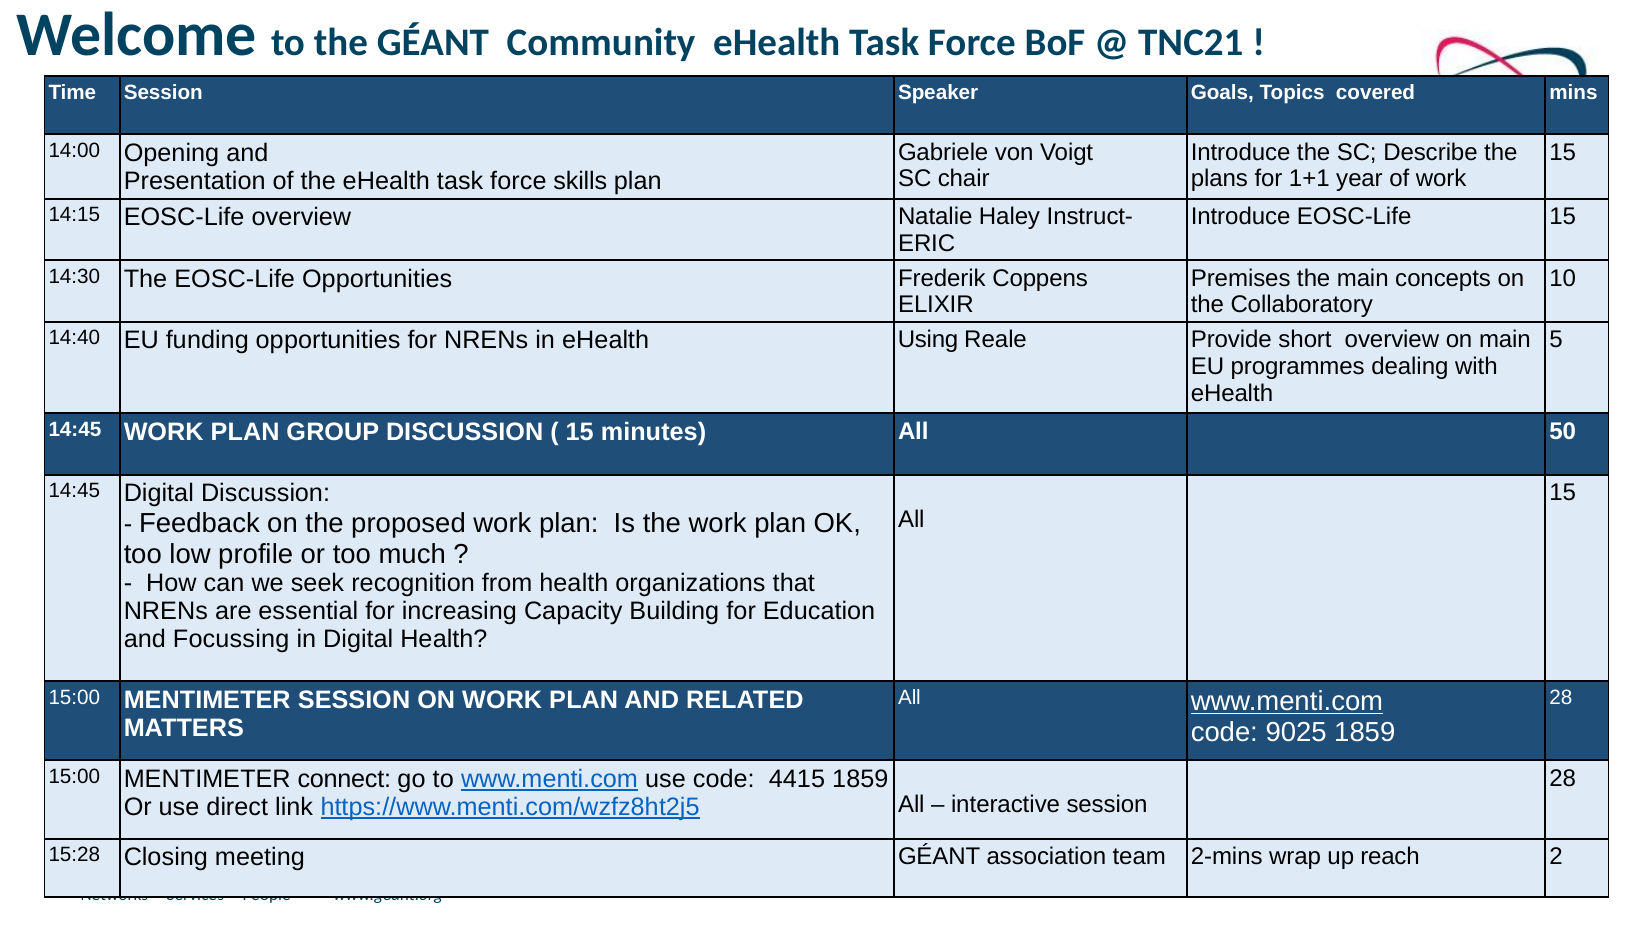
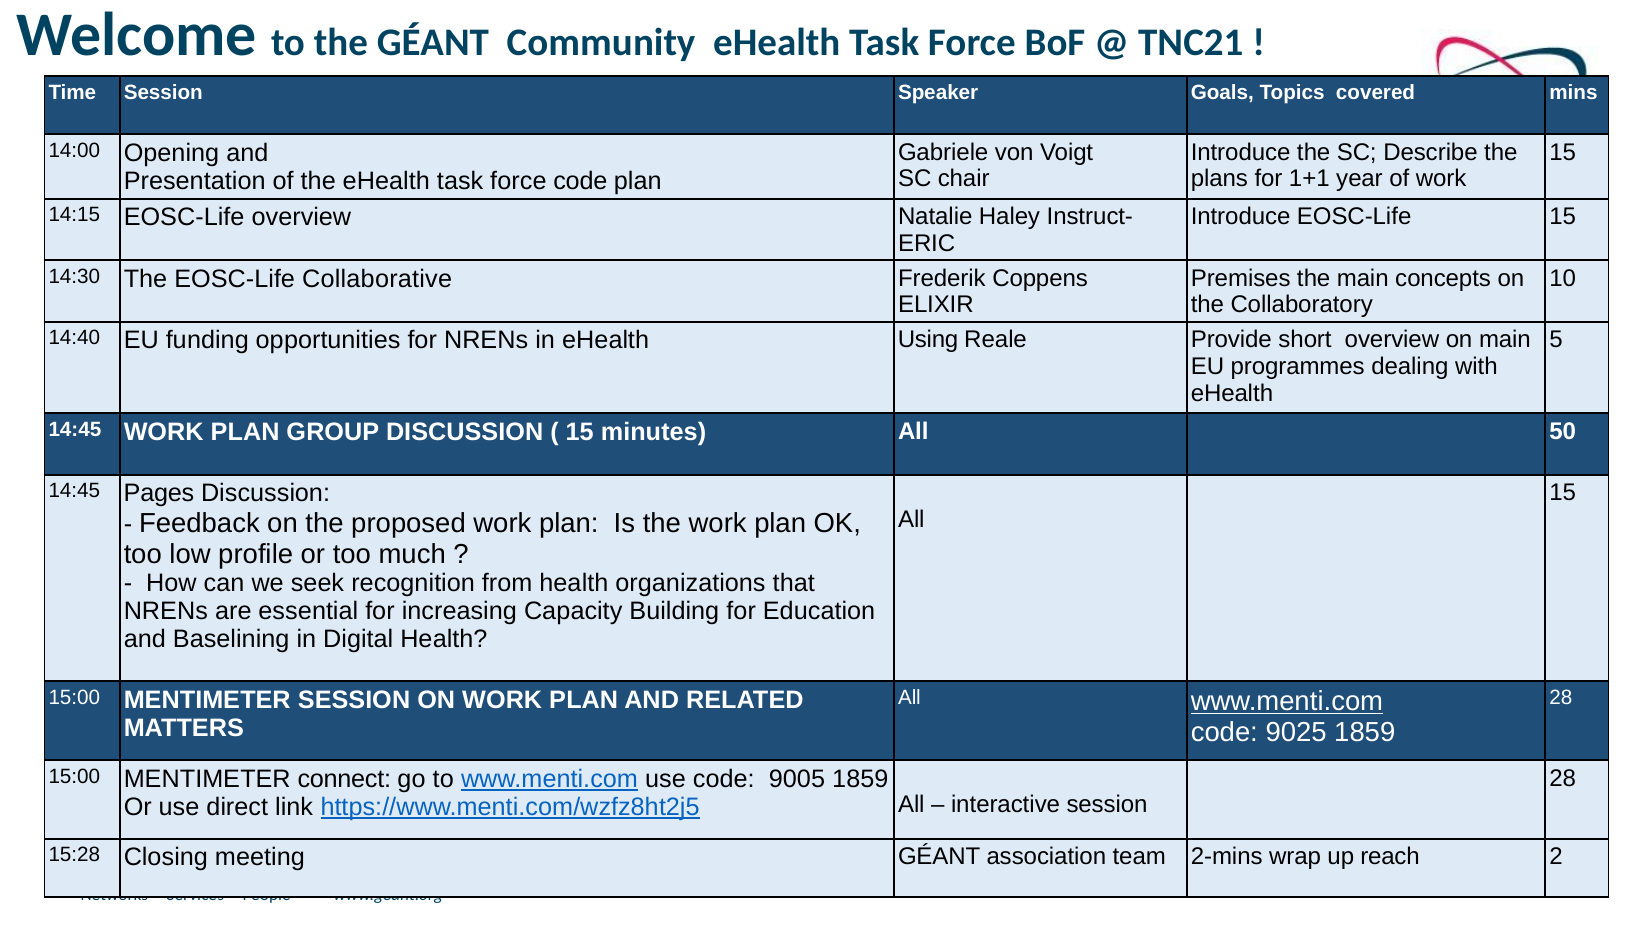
force skills: skills -> code
EOSC-Life Opportunities: Opportunities -> Collaborative
14:45 Digital: Digital -> Pages
Focussing: Focussing -> Baselining
4415: 4415 -> 9005
